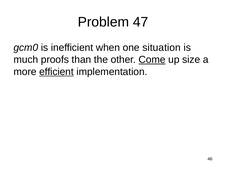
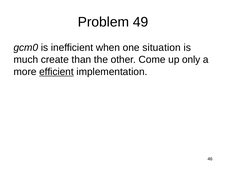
47: 47 -> 49
proofs: proofs -> create
Come underline: present -> none
size: size -> only
